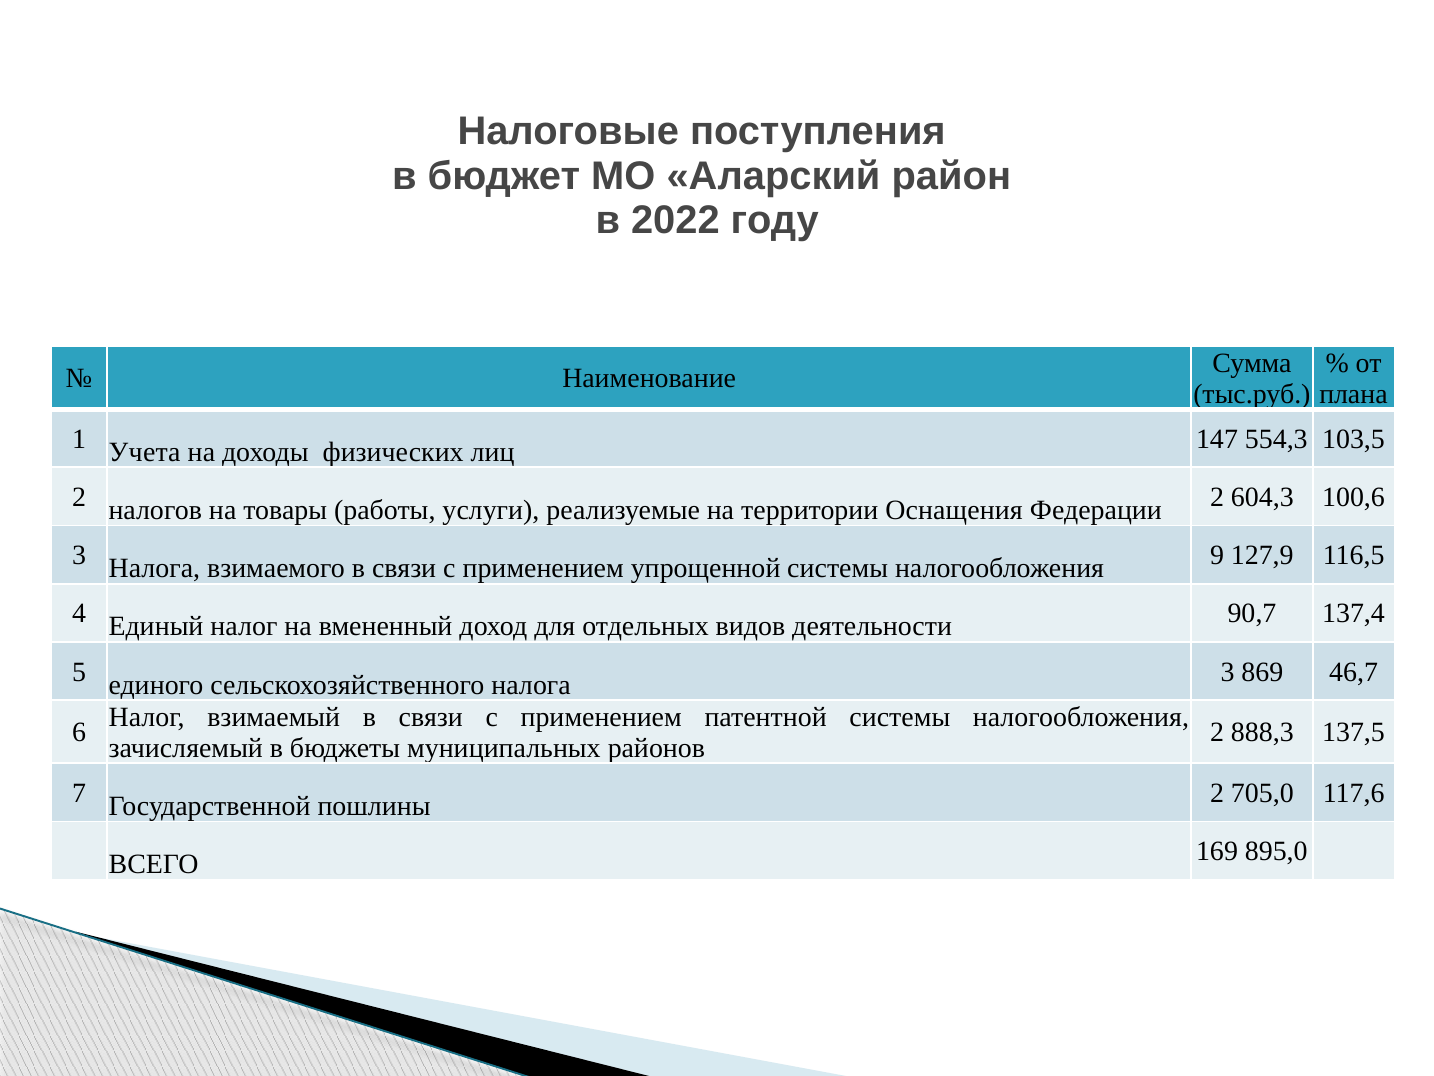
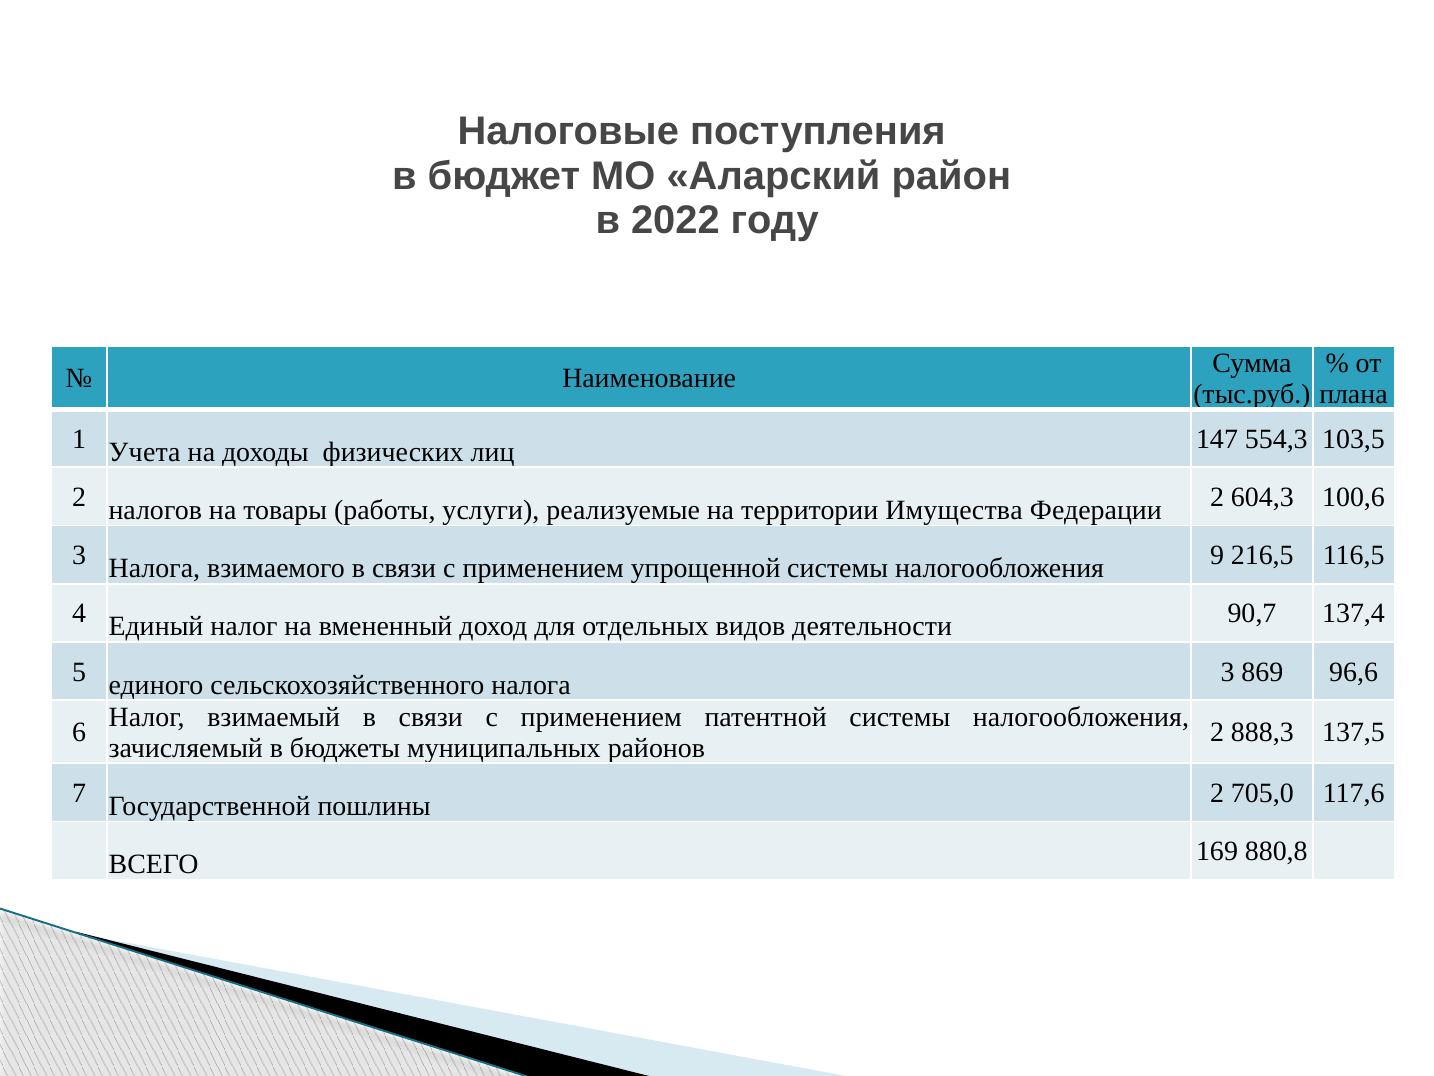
Оснащения: Оснащения -> Имущества
127,9: 127,9 -> 216,5
46,7: 46,7 -> 96,6
895,0: 895,0 -> 880,8
